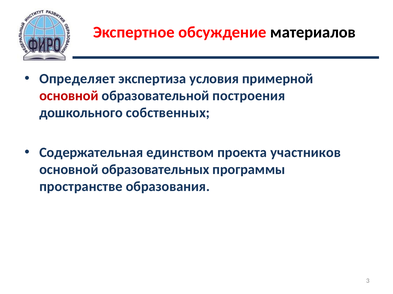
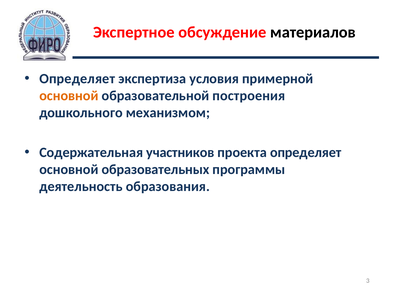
основной at (69, 96) colour: red -> orange
собственных: собственных -> механизмом
единством: единством -> участников
проекта участников: участников -> определяет
пространстве: пространстве -> деятельность
